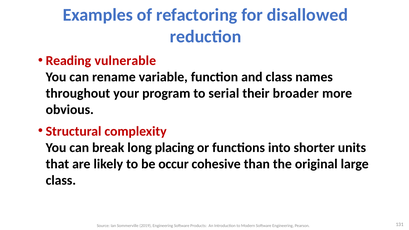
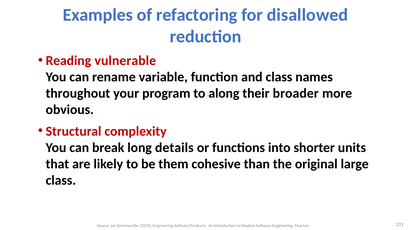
serial: serial -> along
placing: placing -> details
occur: occur -> them
